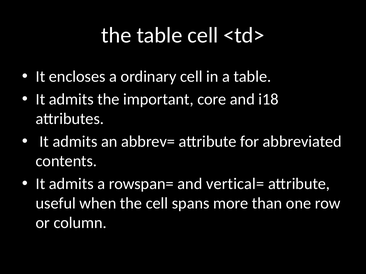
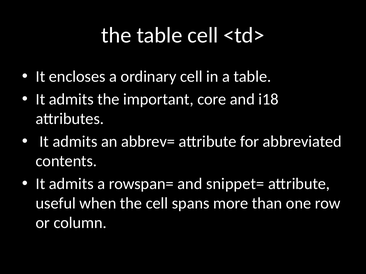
vertical=: vertical= -> snippet=
